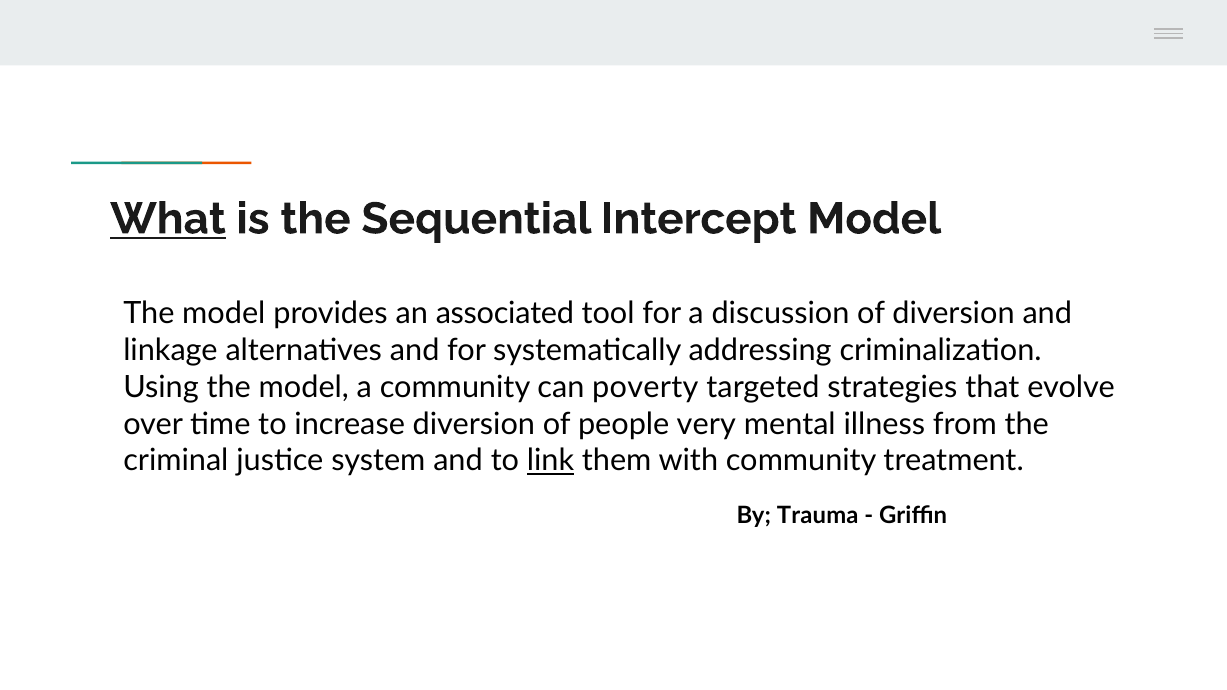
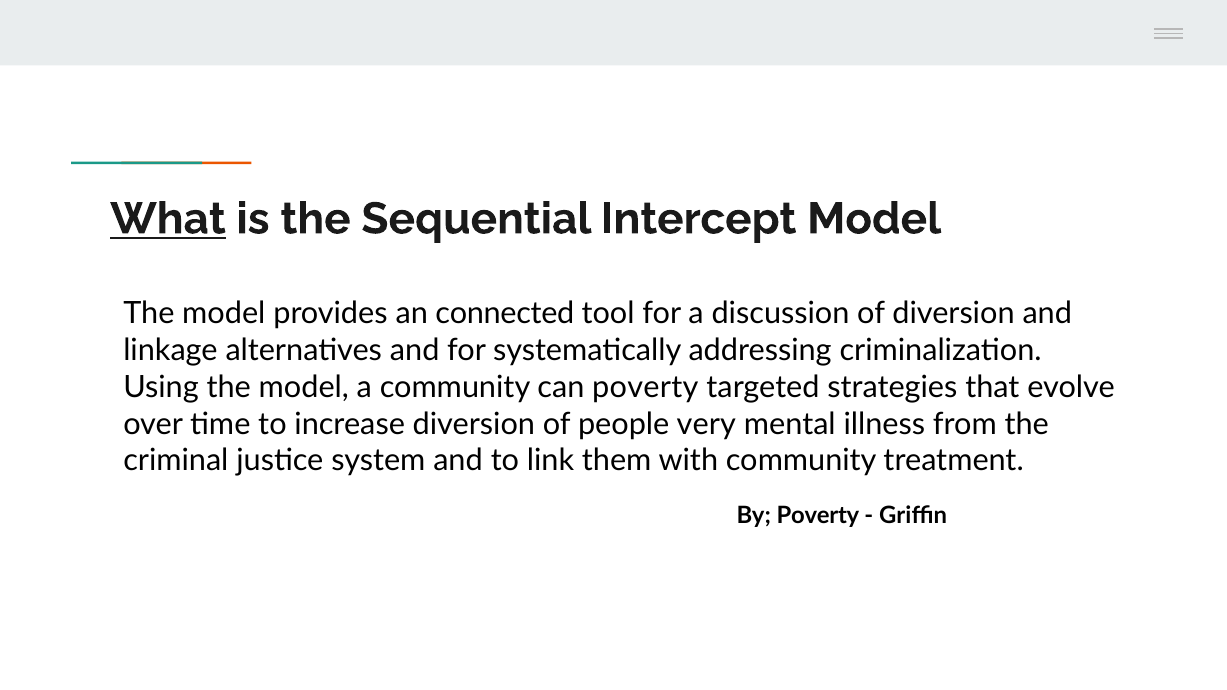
associated: associated -> connected
link underline: present -> none
By Trauma: Trauma -> Poverty
